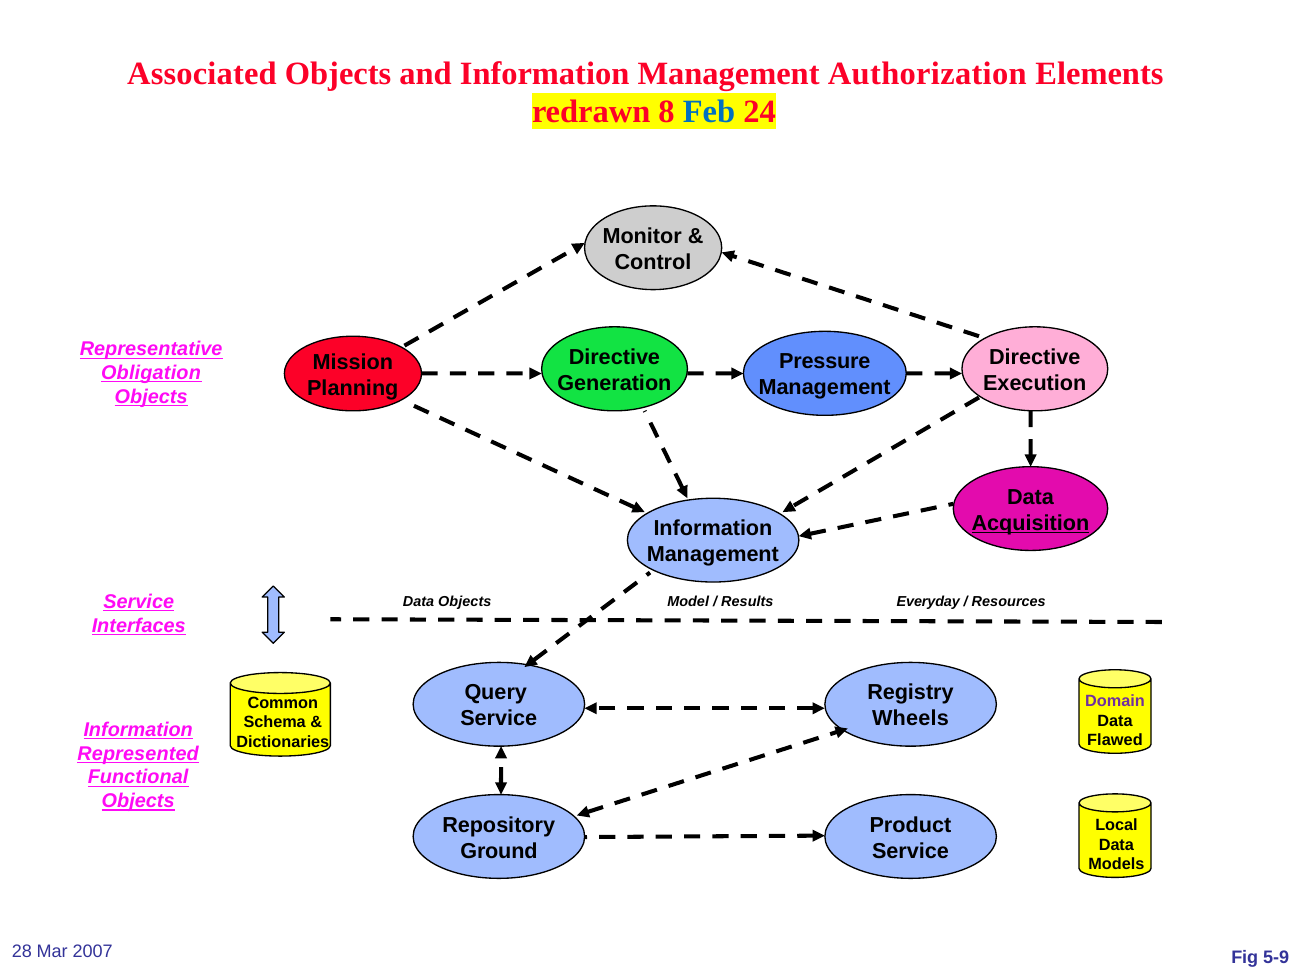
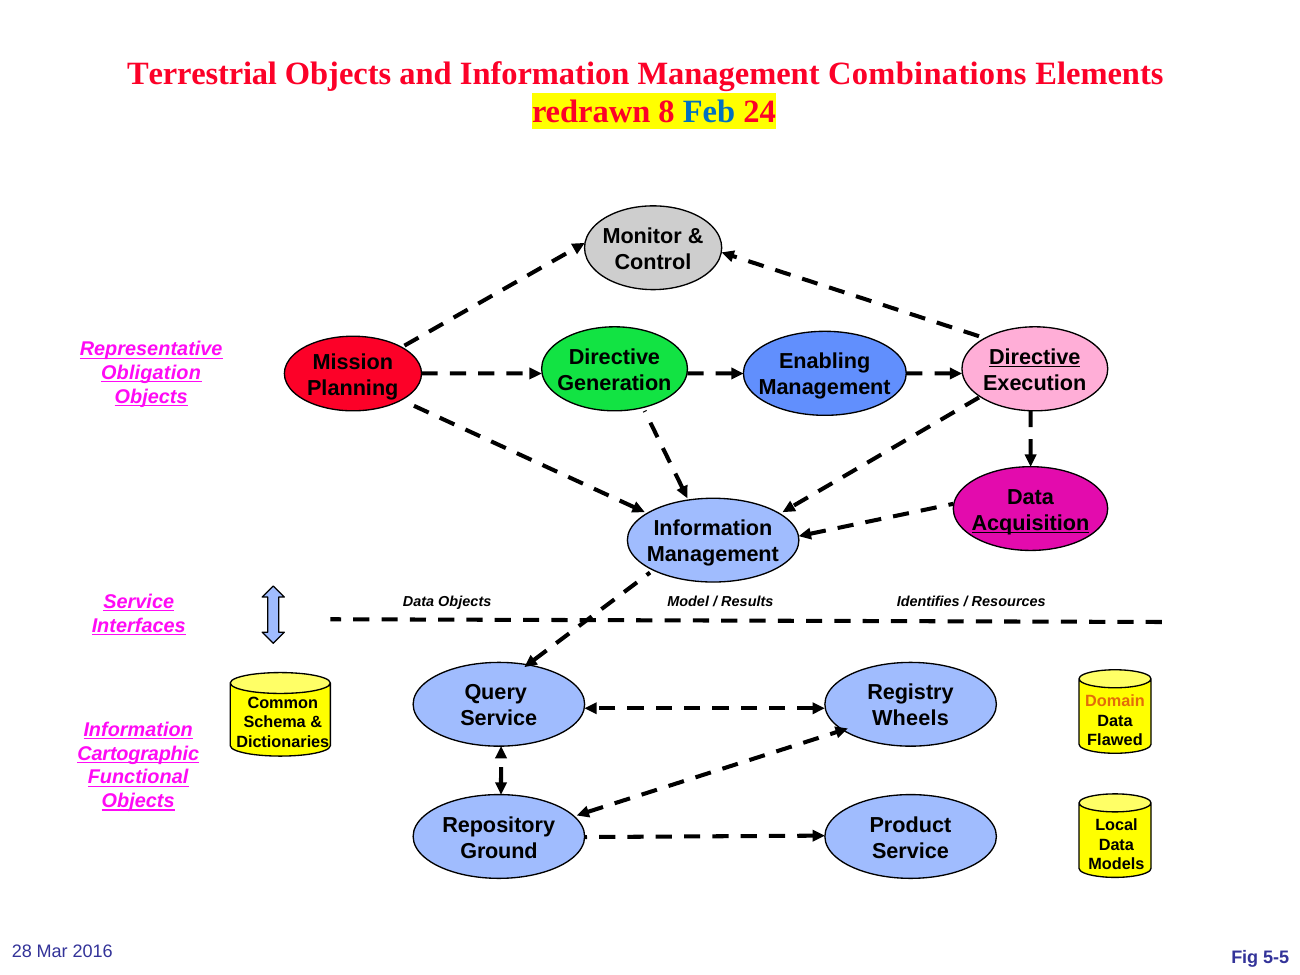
Associated: Associated -> Terrestrial
Authorization: Authorization -> Combinations
Directive at (1035, 357) underline: none -> present
Pressure: Pressure -> Enabling
Everyday: Everyday -> Identifies
Domain colour: purple -> orange
Represented: Represented -> Cartographic
2007: 2007 -> 2016
5-9: 5-9 -> 5-5
